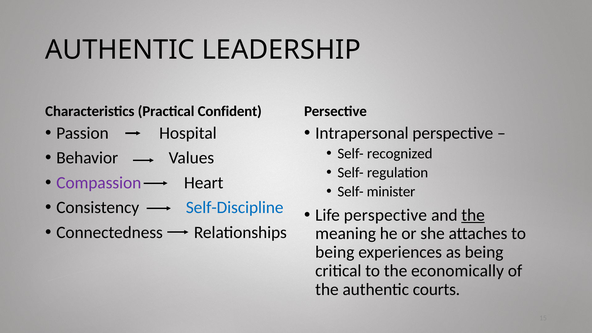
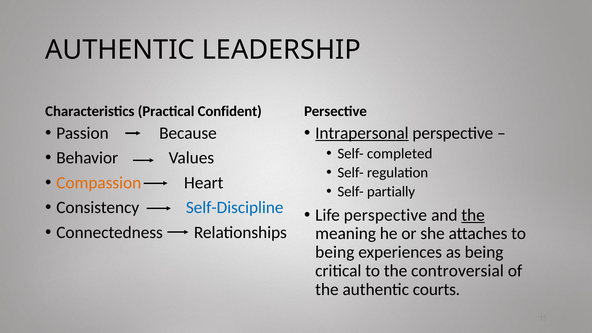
Intrapersonal underline: none -> present
Hospital: Hospital -> Because
recognized: recognized -> completed
Compassion colour: purple -> orange
minister: minister -> partially
economically: economically -> controversial
